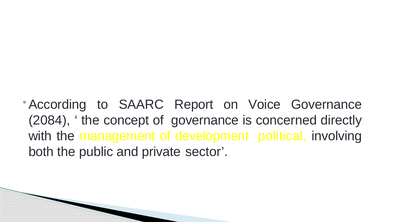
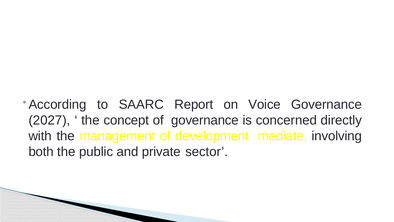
2084: 2084 -> 2027
political: political -> mediate
